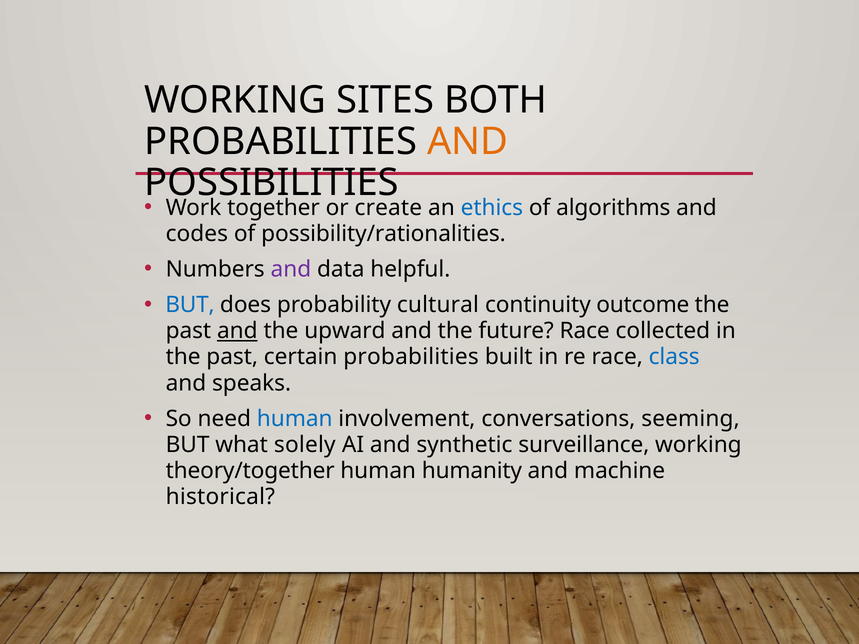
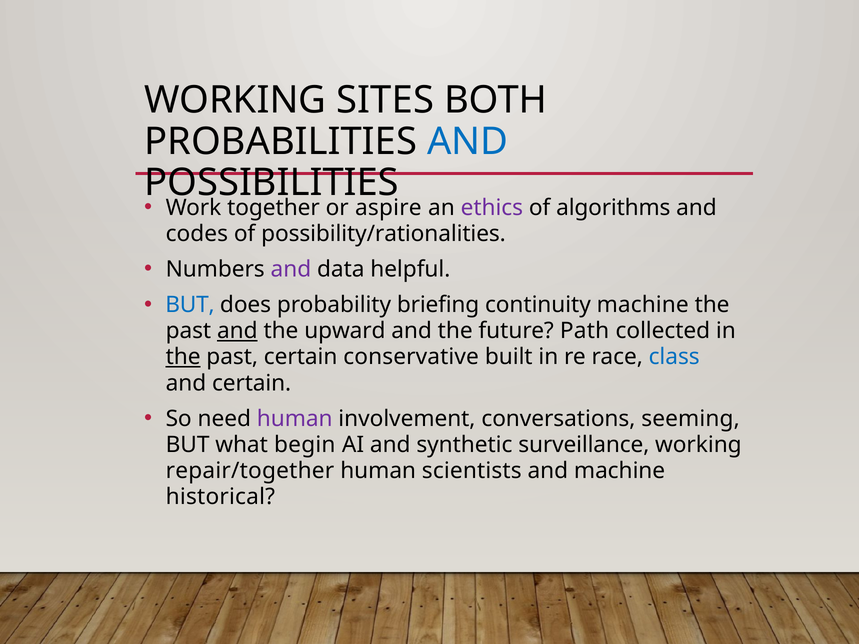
AND at (468, 142) colour: orange -> blue
create: create -> aspire
ethics colour: blue -> purple
cultural: cultural -> briefing
continuity outcome: outcome -> machine
future Race: Race -> Path
the at (183, 357) underline: none -> present
certain probabilities: probabilities -> conservative
and speaks: speaks -> certain
human at (295, 419) colour: blue -> purple
solely: solely -> begin
theory/together: theory/together -> repair/together
humanity: humanity -> scientists
